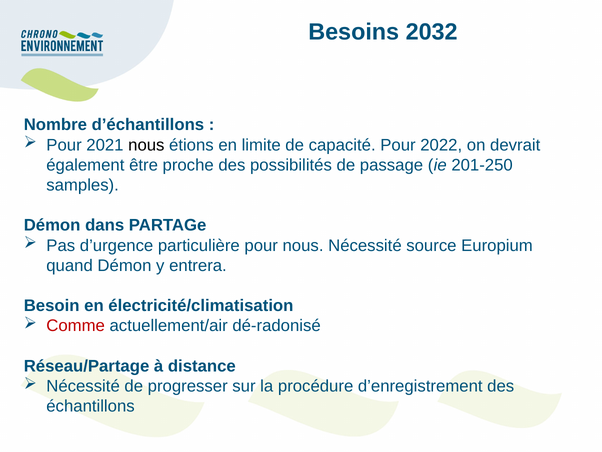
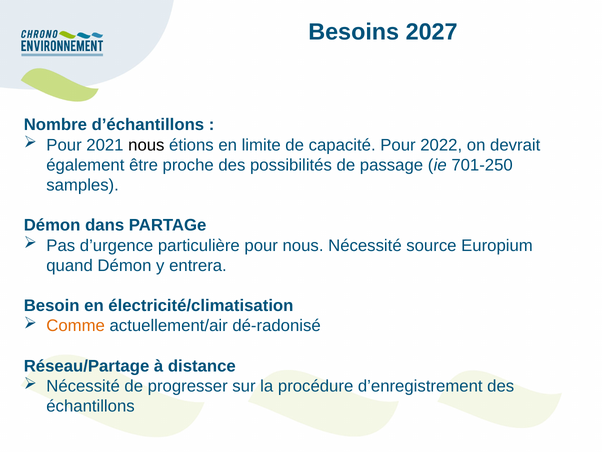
2032: 2032 -> 2027
201-250: 201-250 -> 701-250
Comme colour: red -> orange
